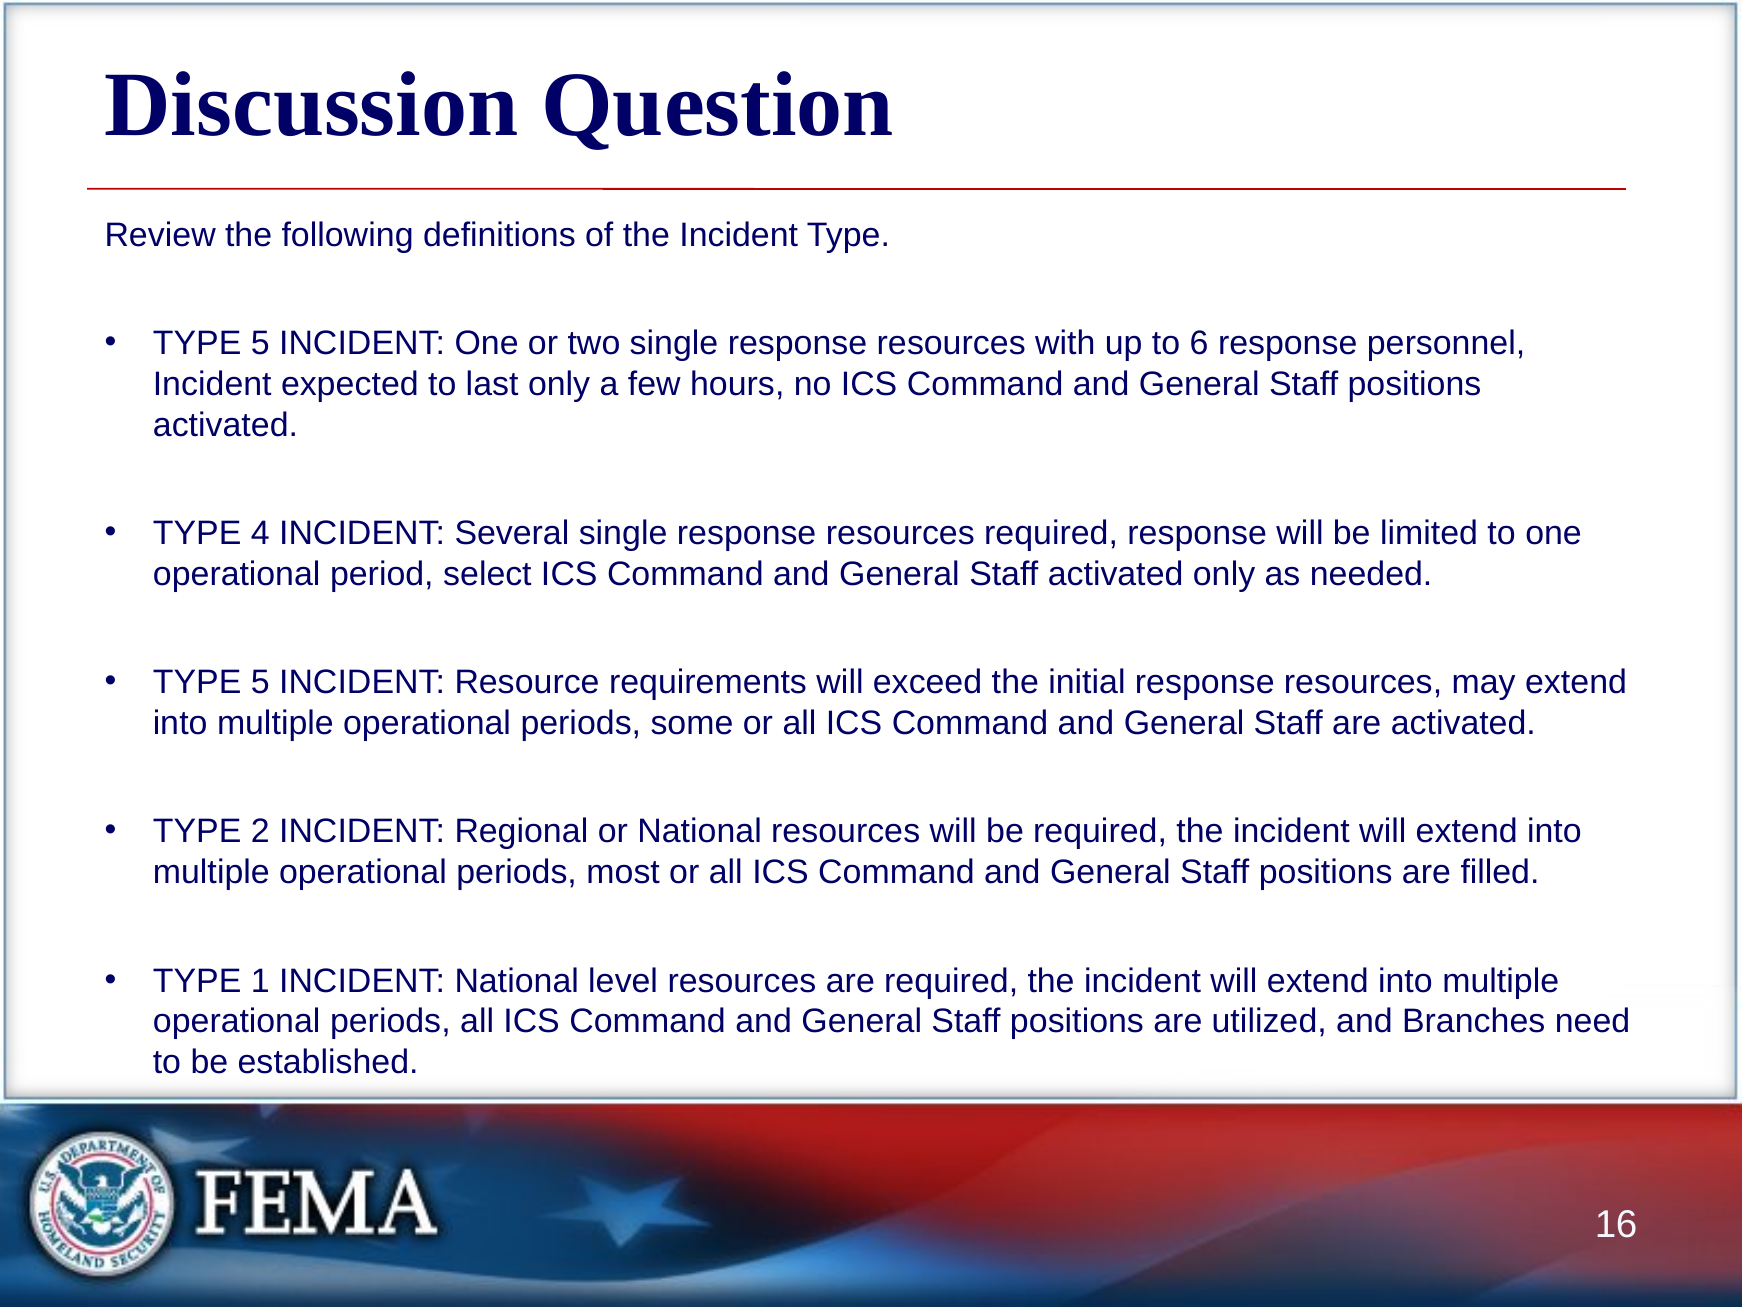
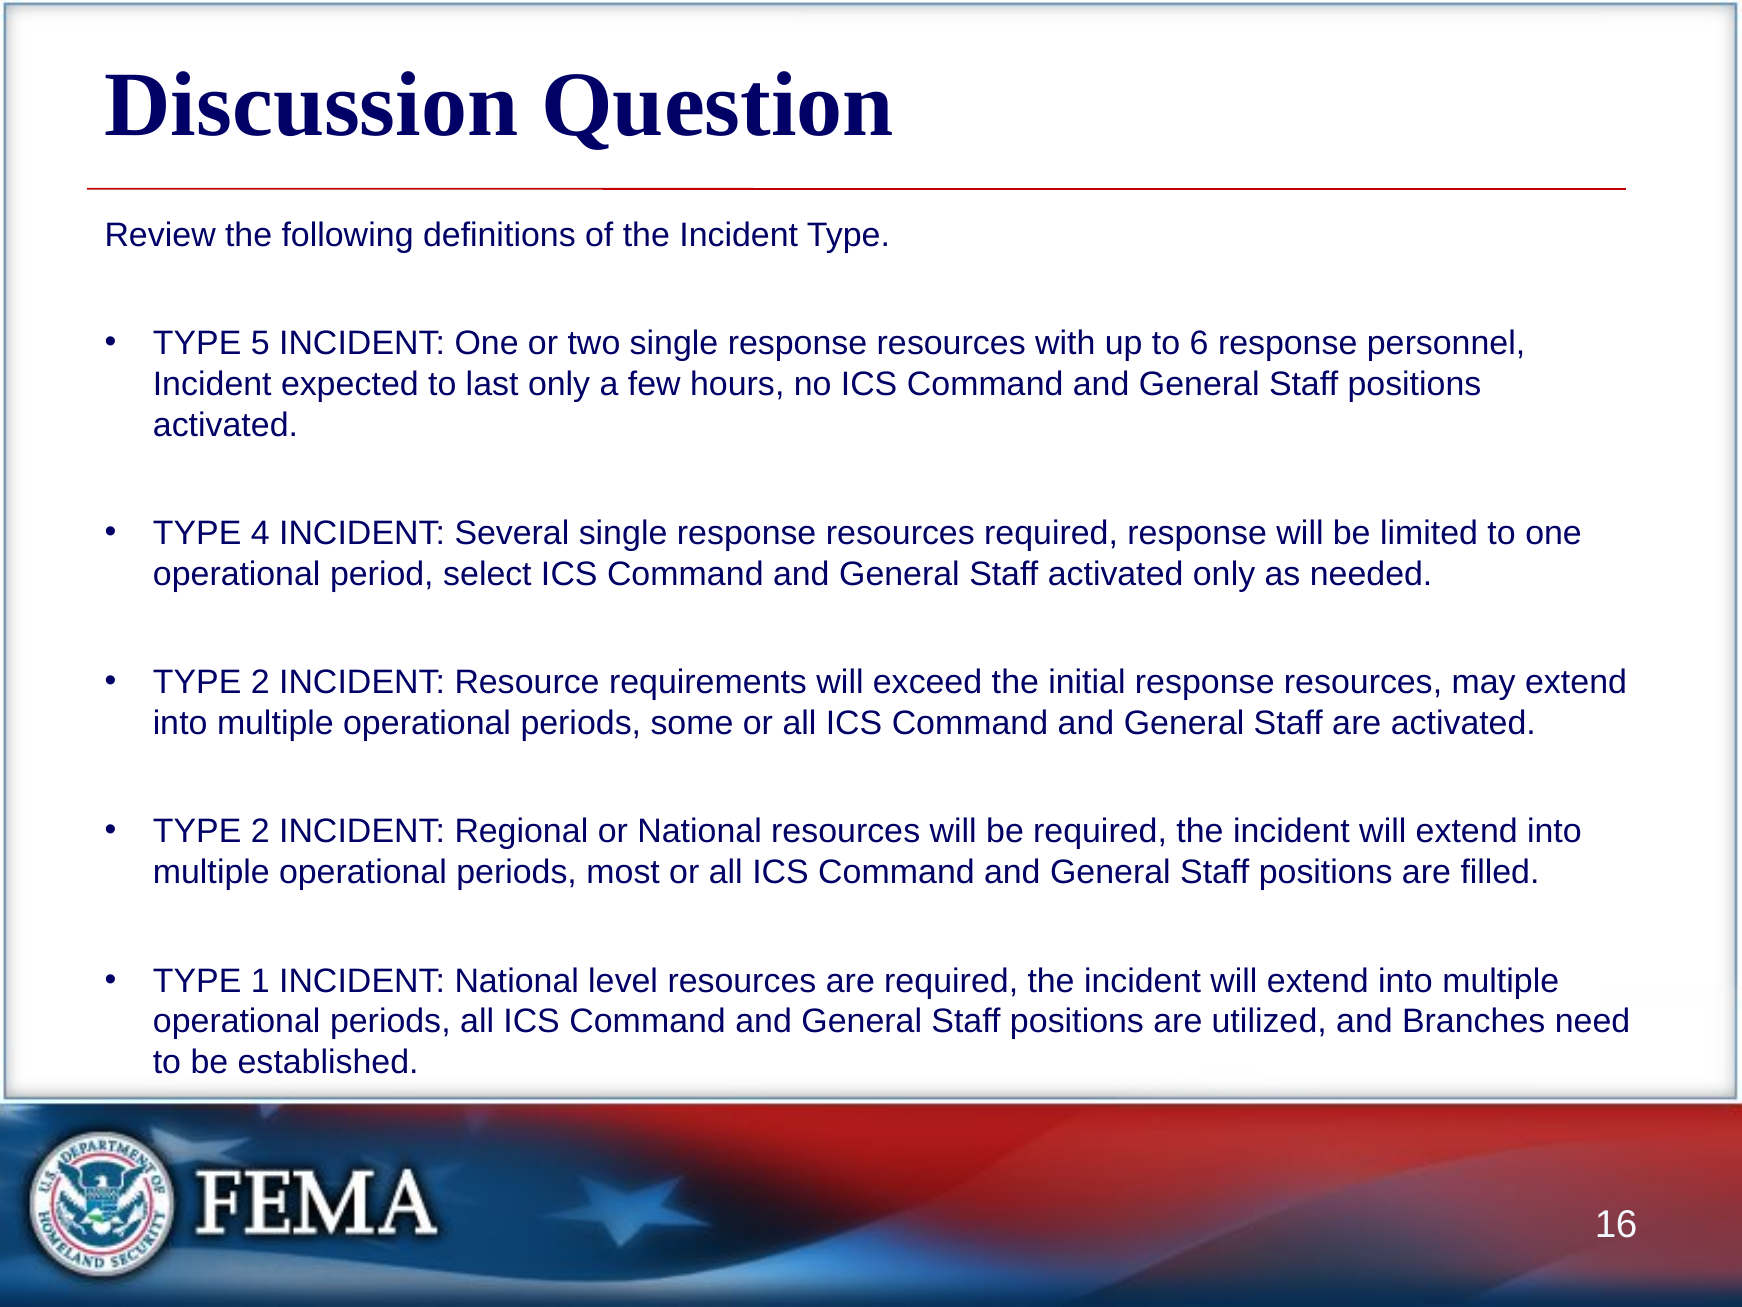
5 at (260, 682): 5 -> 2
